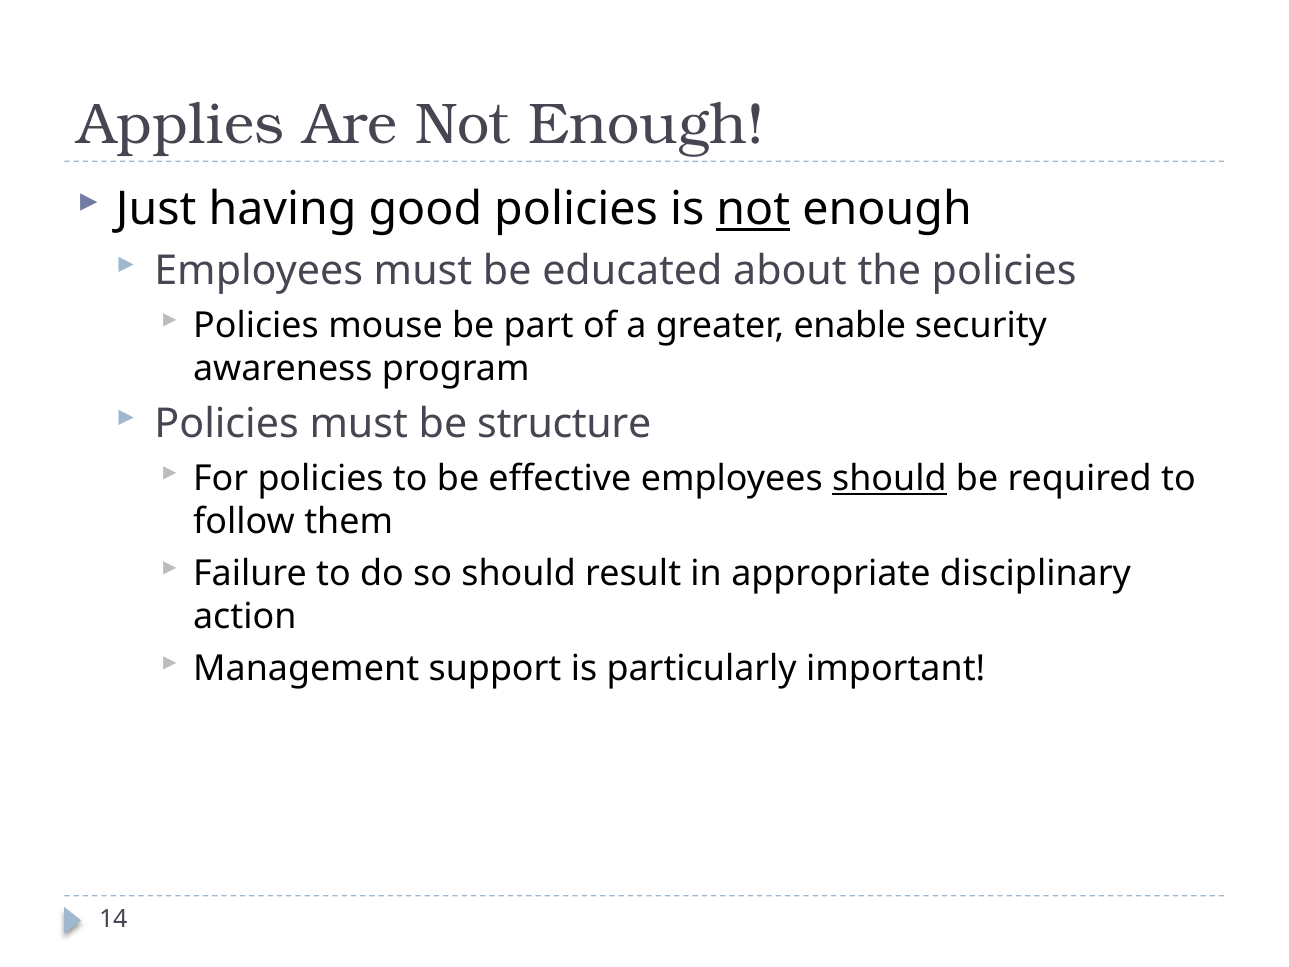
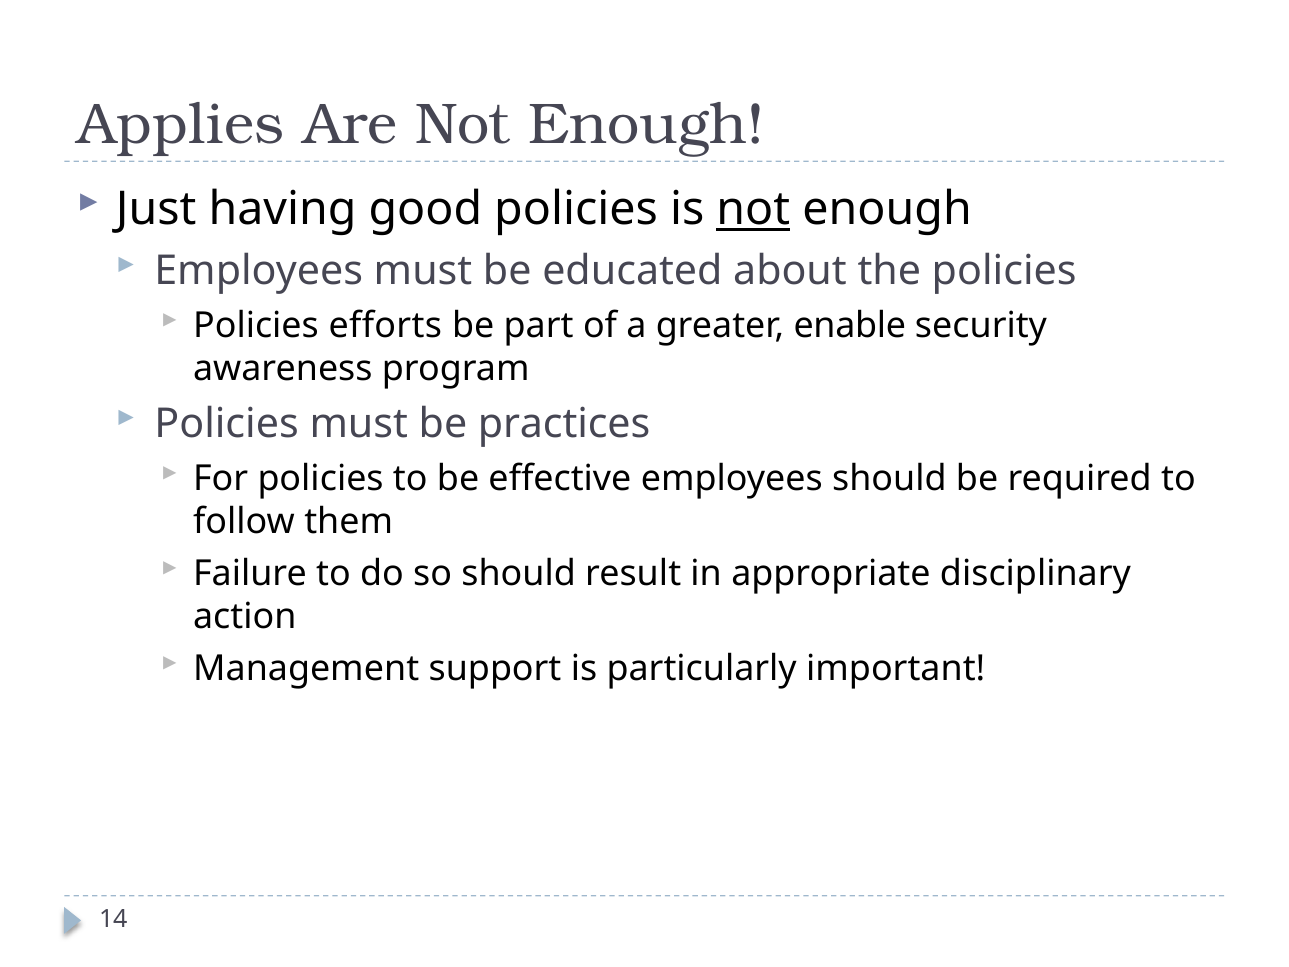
mouse: mouse -> efforts
structure: structure -> practices
should at (889, 479) underline: present -> none
